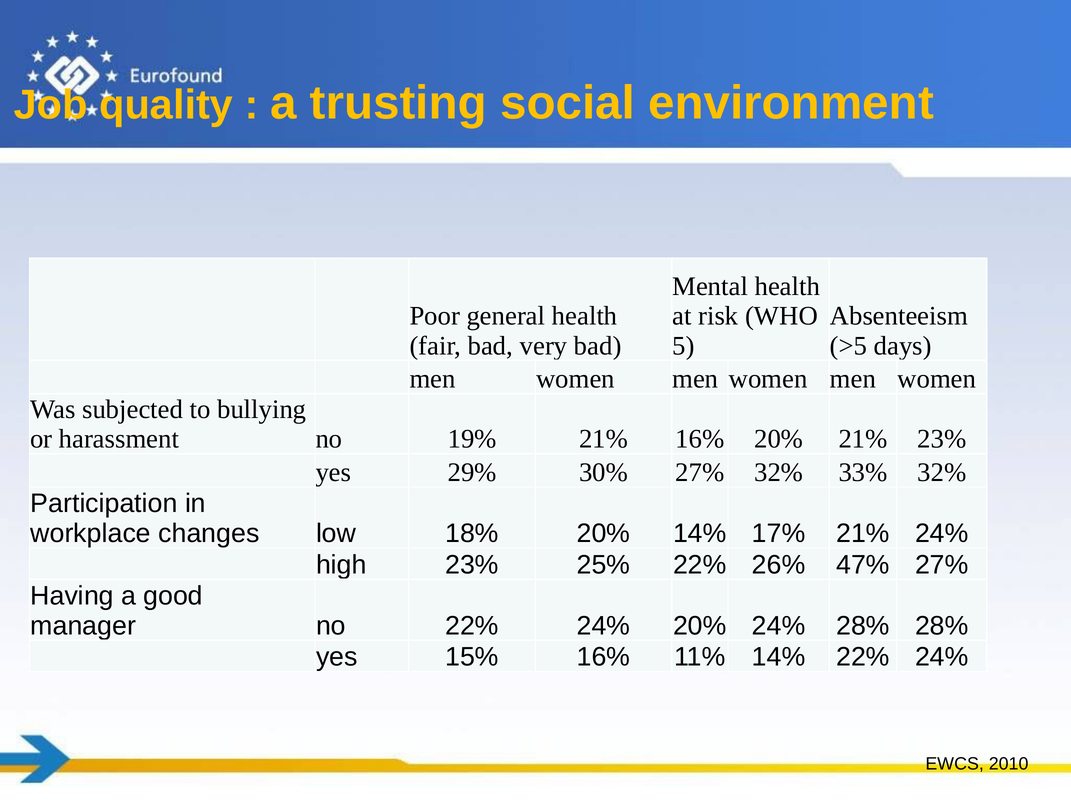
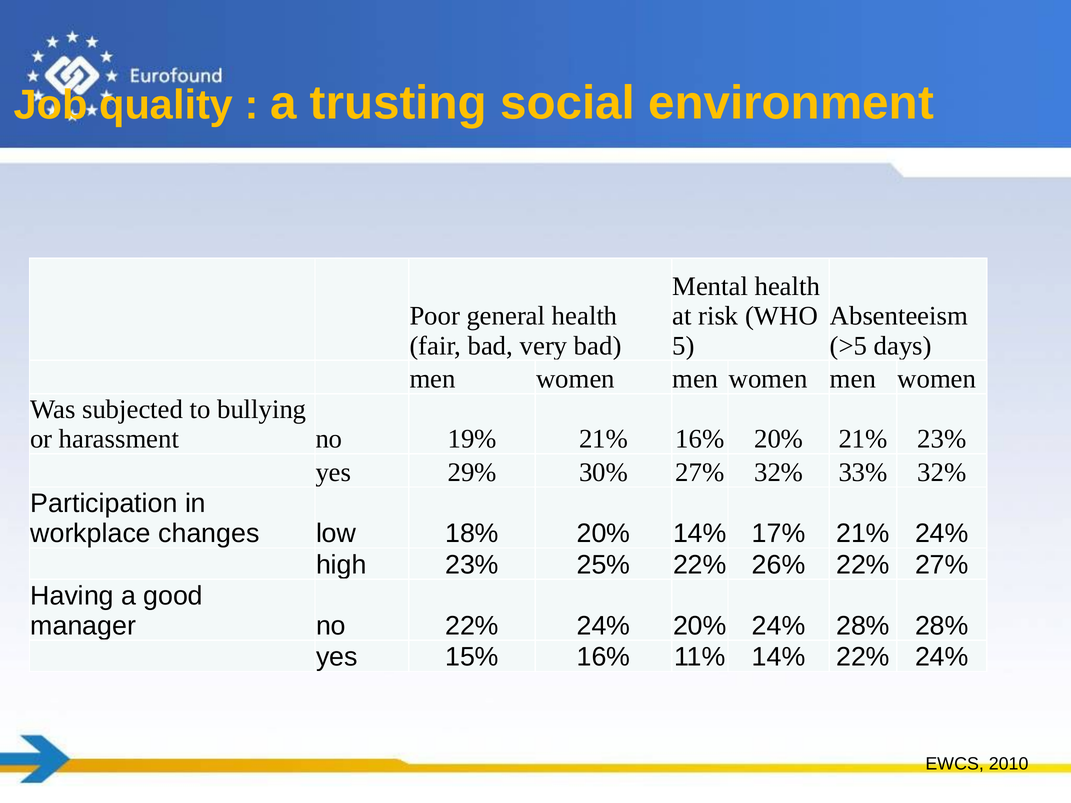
26% 47%: 47% -> 22%
